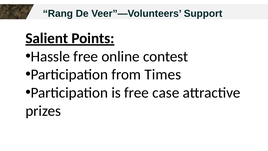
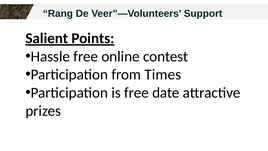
case: case -> date
